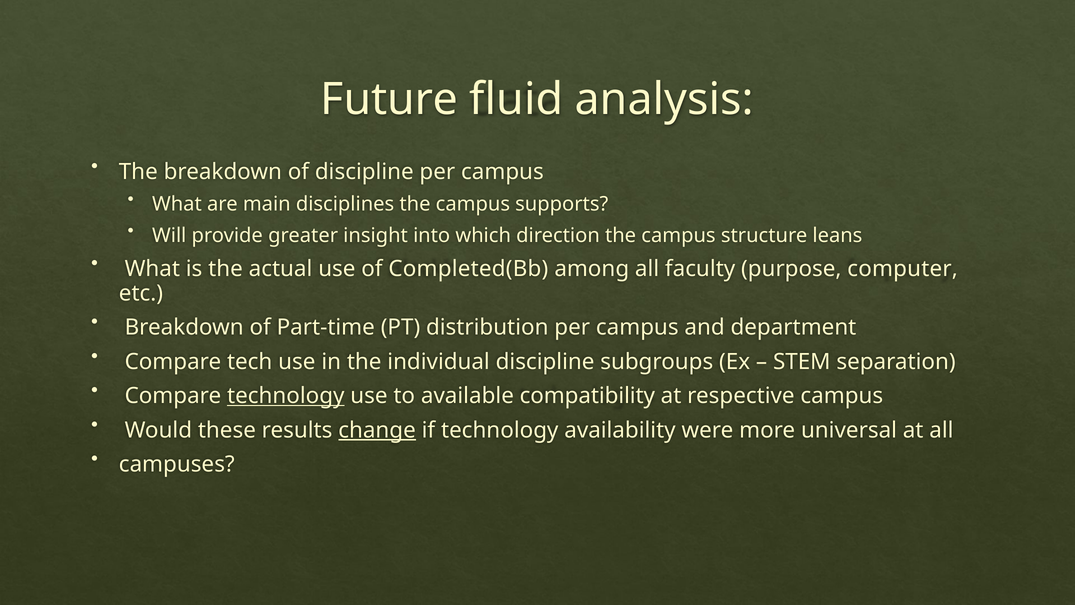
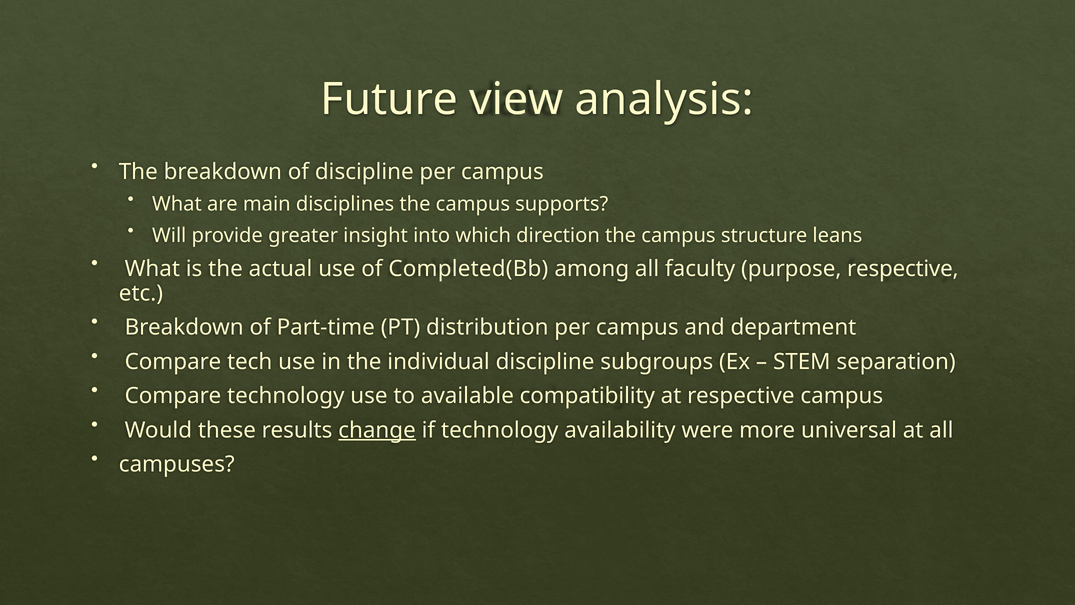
fluid: fluid -> view
purpose computer: computer -> respective
technology at (286, 396) underline: present -> none
